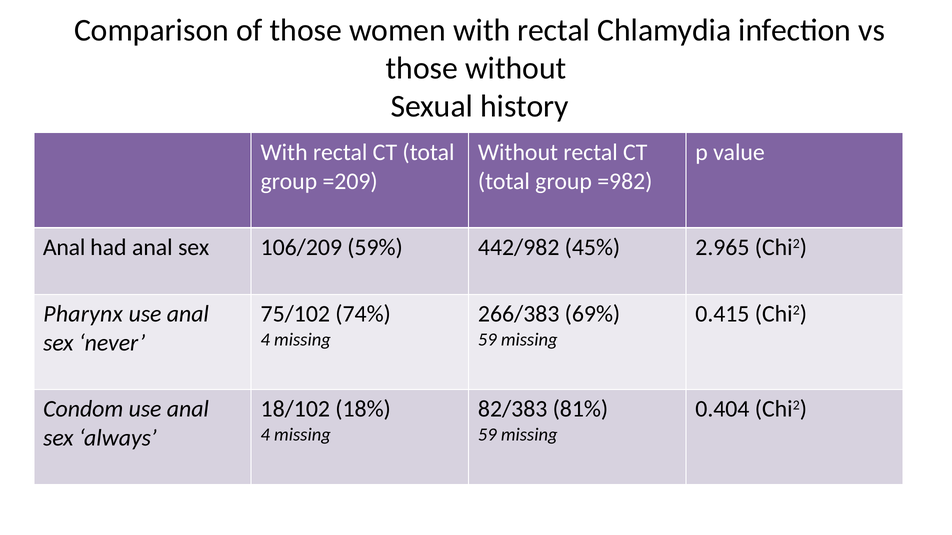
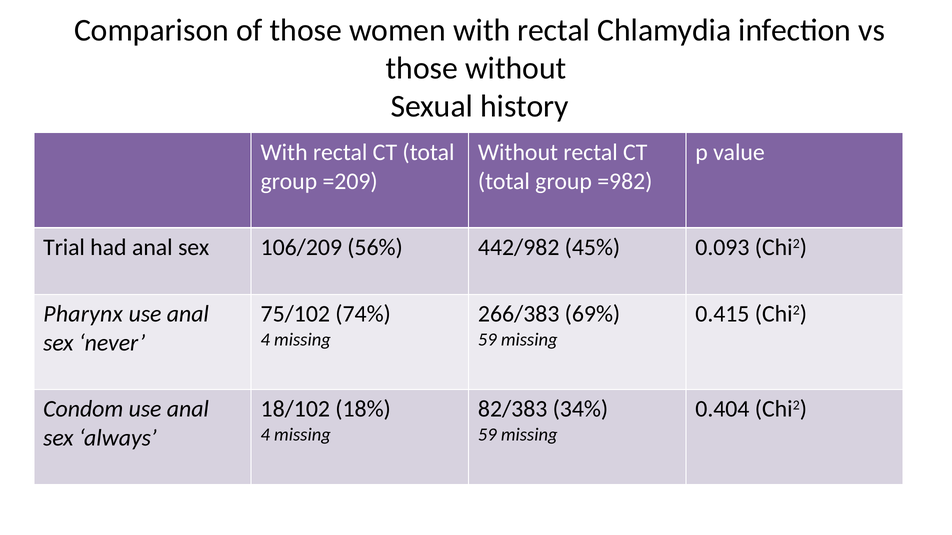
Anal at (64, 248): Anal -> Trial
59%: 59% -> 56%
2.965: 2.965 -> 0.093
81%: 81% -> 34%
